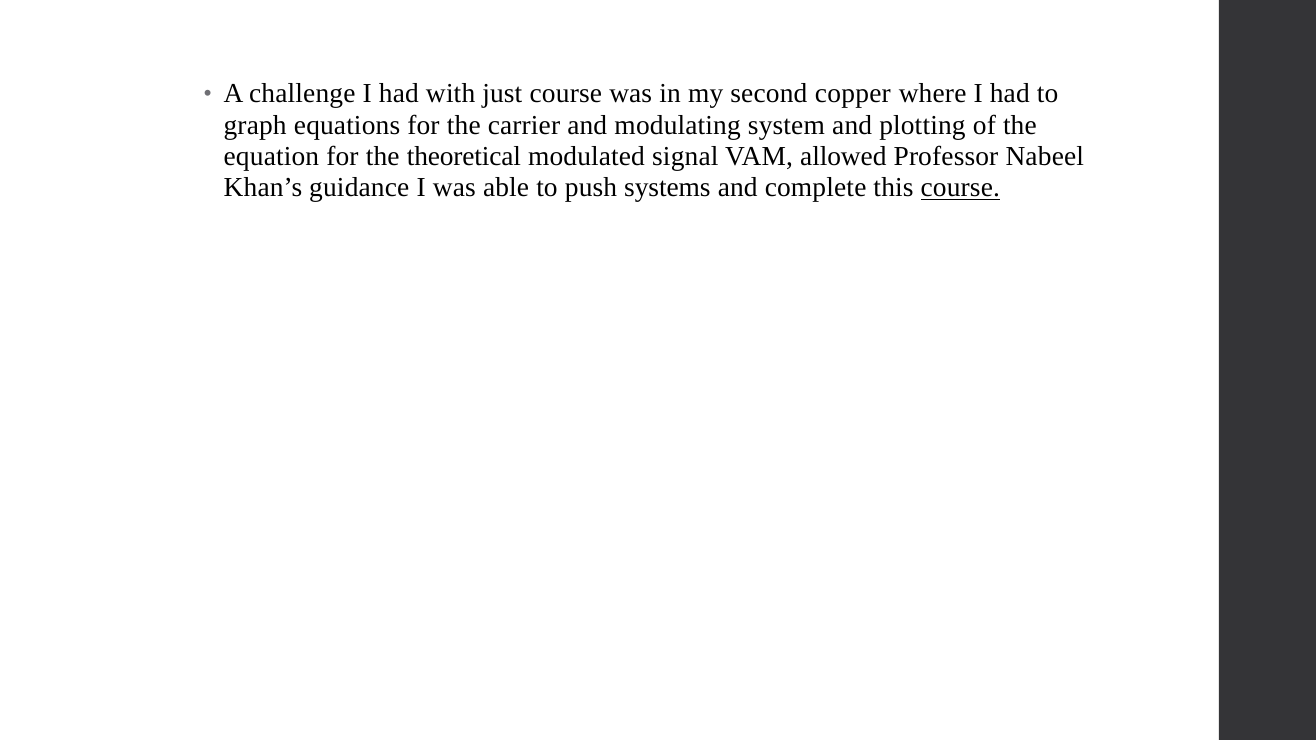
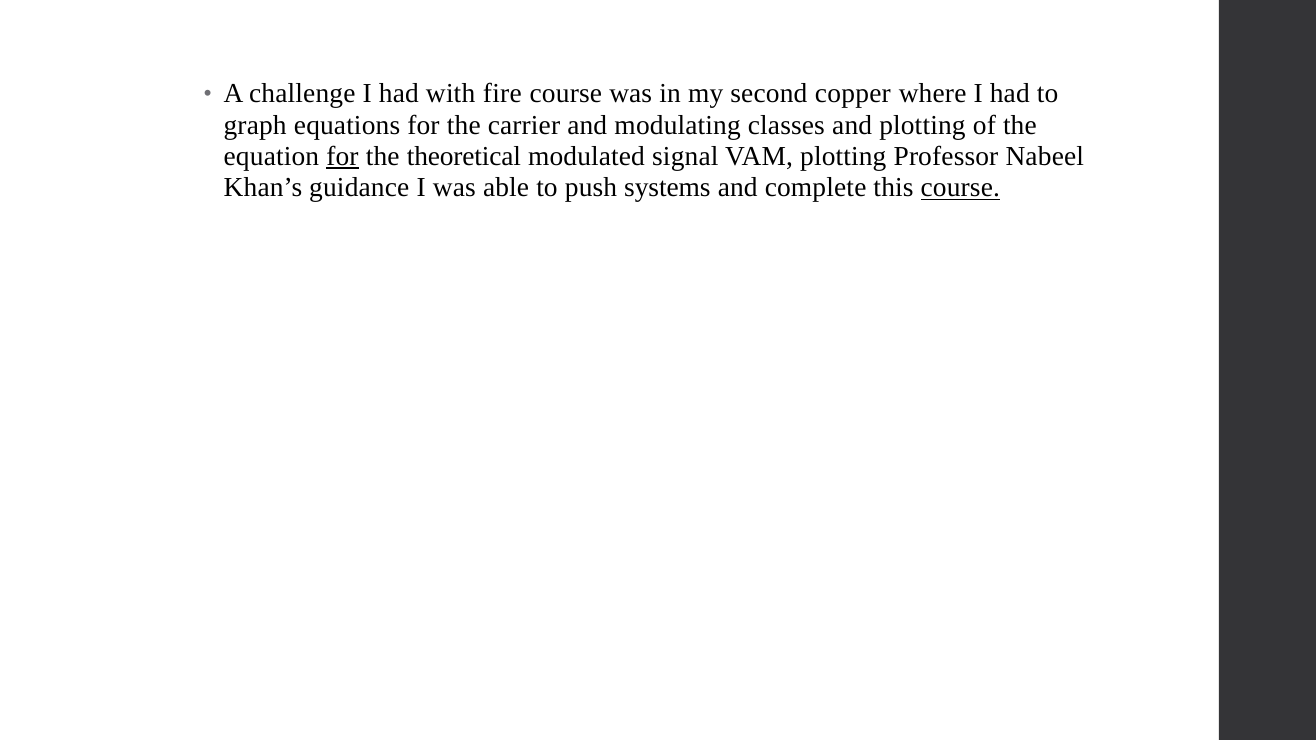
just: just -> fire
system: system -> classes
for at (342, 157) underline: none -> present
VAM allowed: allowed -> plotting
